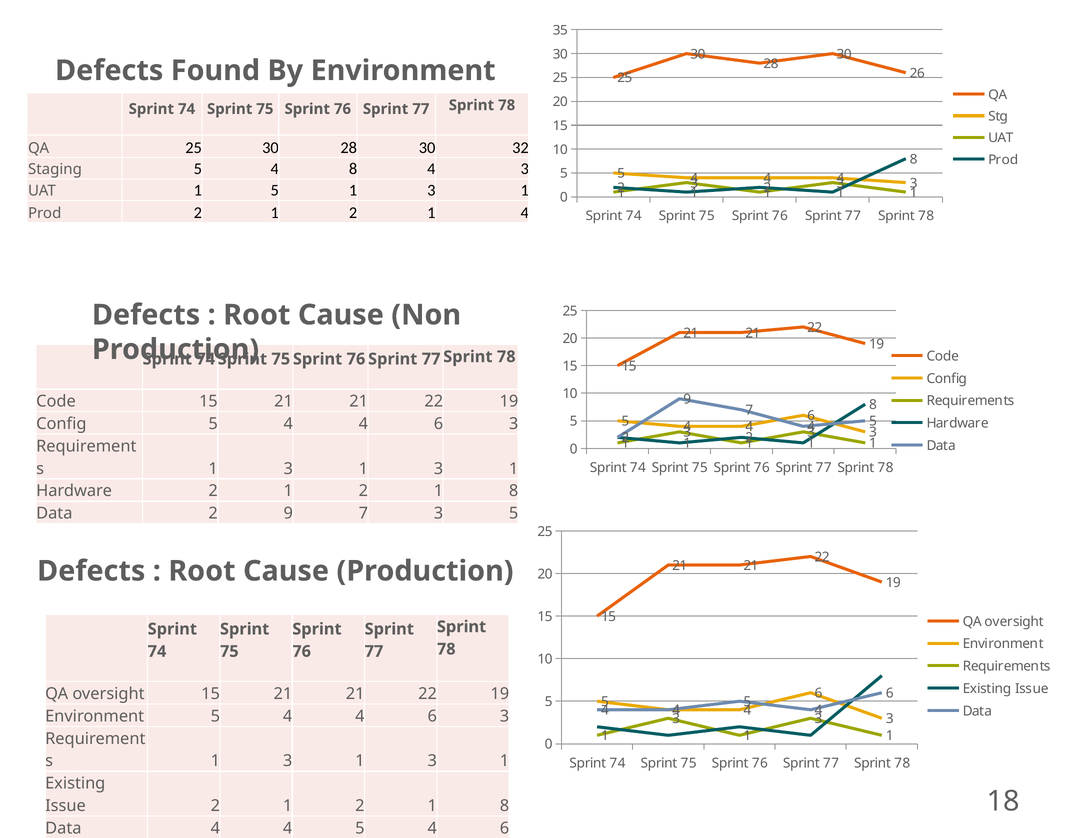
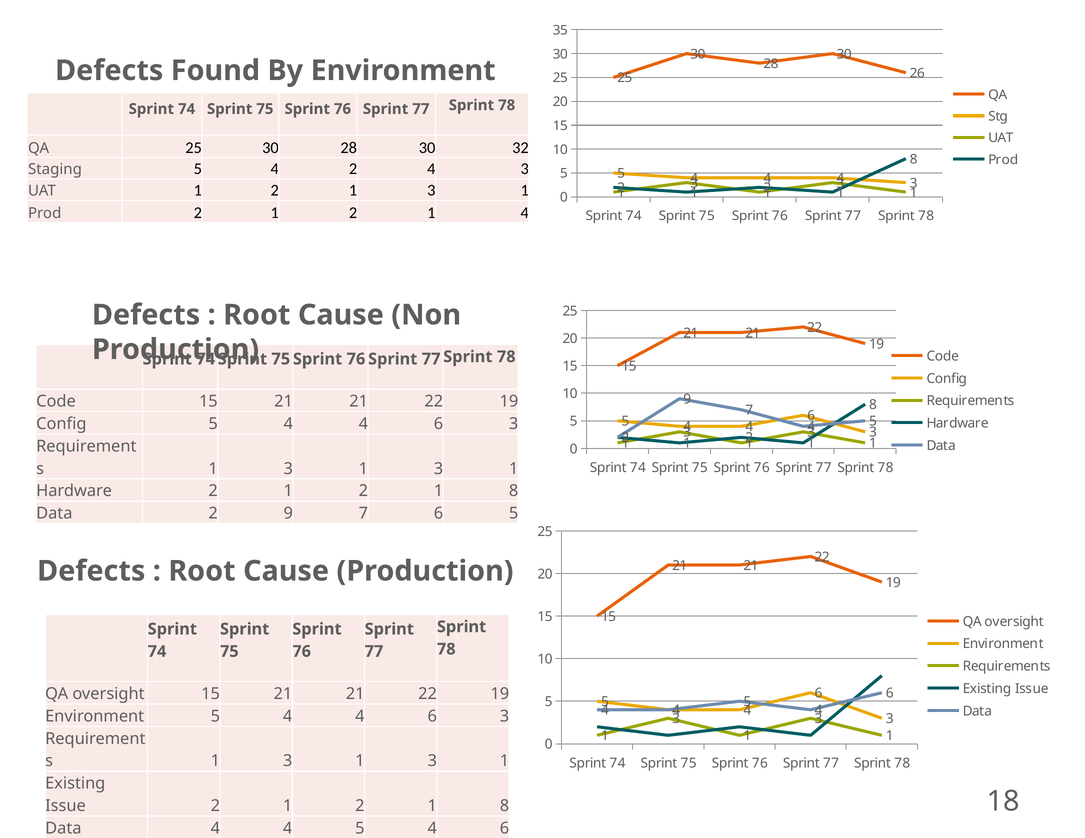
4 8: 8 -> 2
5 at (275, 191): 5 -> 2
7 3: 3 -> 6
